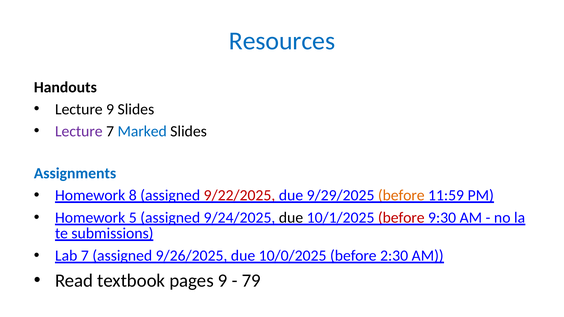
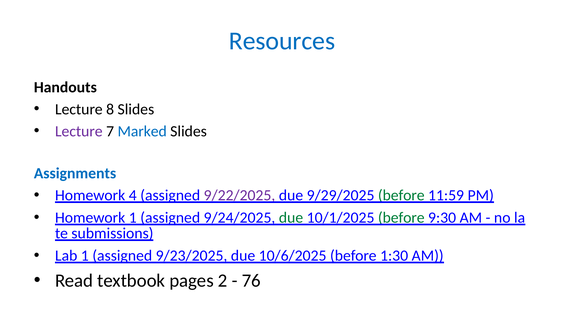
Lecture 9: 9 -> 8
8: 8 -> 4
9/22/2025 colour: red -> purple
before at (401, 196) colour: orange -> green
Homework 5: 5 -> 1
due at (291, 218) colour: black -> green
before at (401, 218) colour: red -> green
Lab 7: 7 -> 1
9/26/2025: 9/26/2025 -> 9/23/2025
10/0/2025: 10/0/2025 -> 10/6/2025
2:30: 2:30 -> 1:30
pages 9: 9 -> 2
79: 79 -> 76
